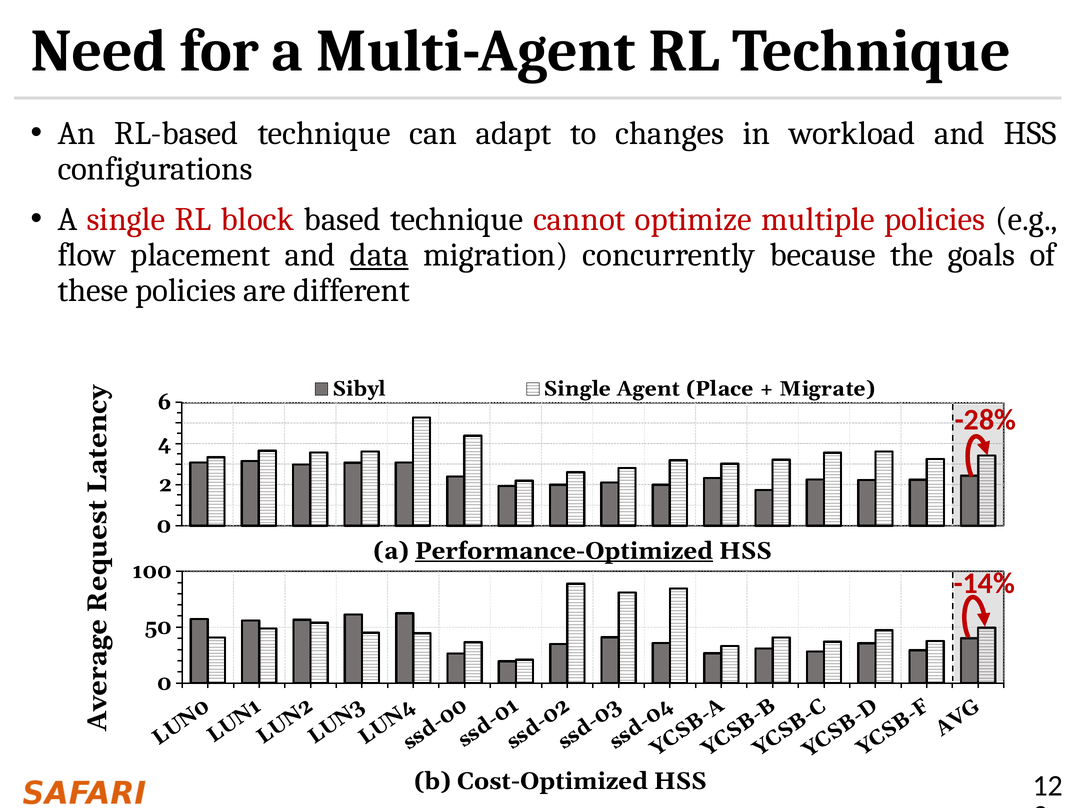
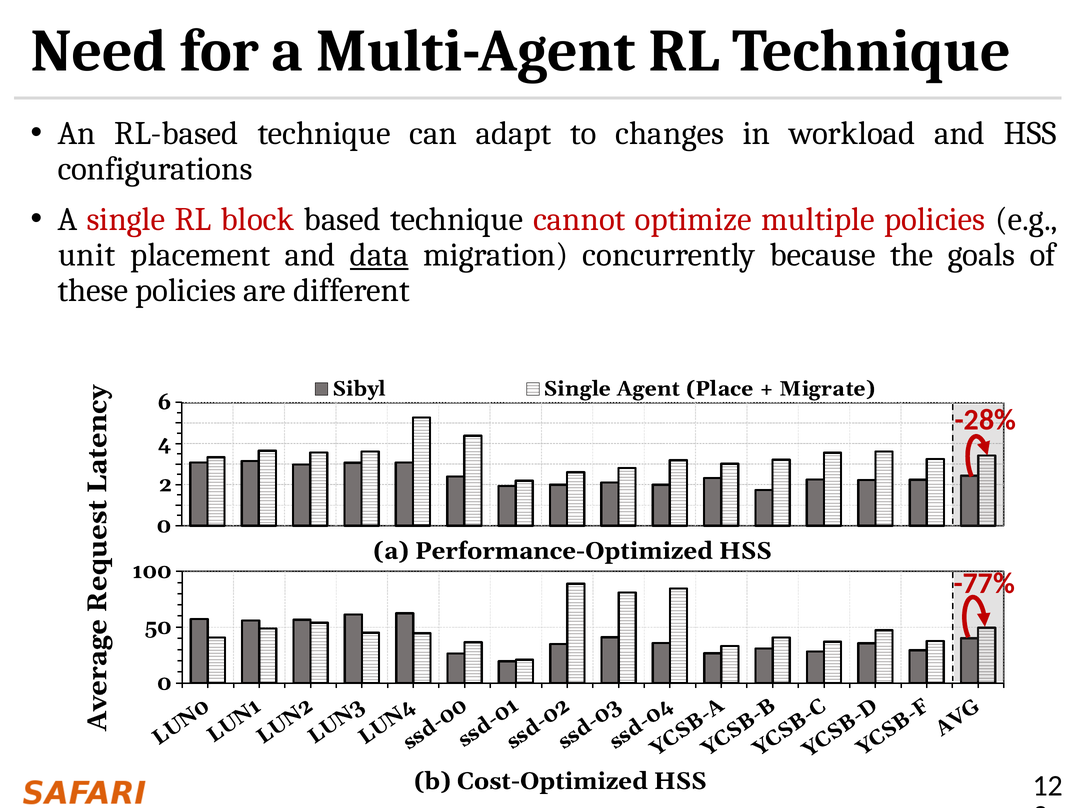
flow: flow -> unit
Performance-Optimized underline: present -> none
-14%: -14% -> -77%
